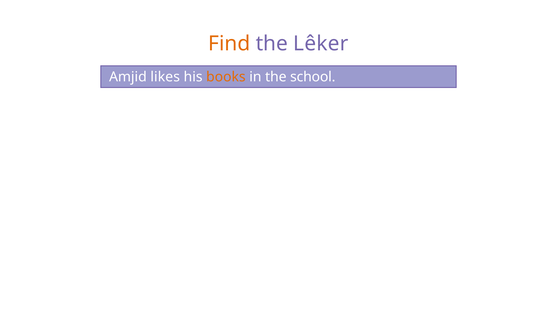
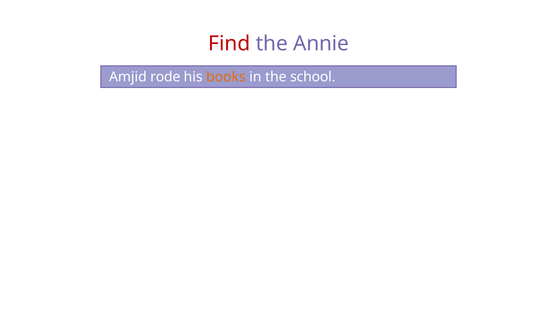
Find colour: orange -> red
Lêker: Lêker -> Annie
likes: likes -> rode
